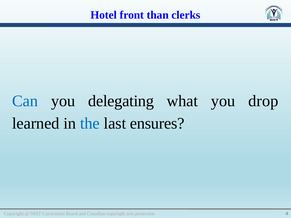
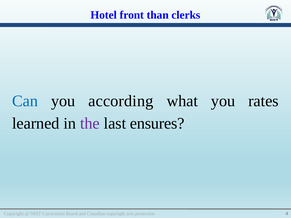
delegating: delegating -> according
drop: drop -> rates
the colour: blue -> purple
